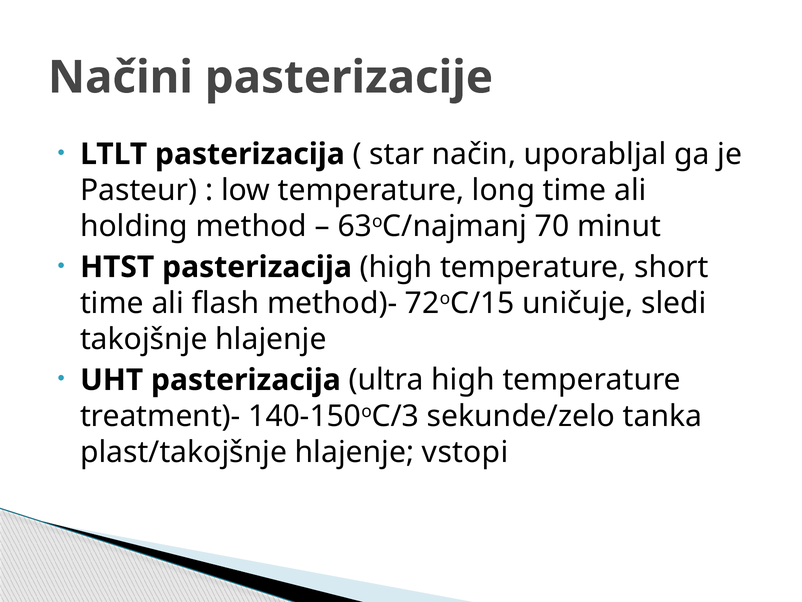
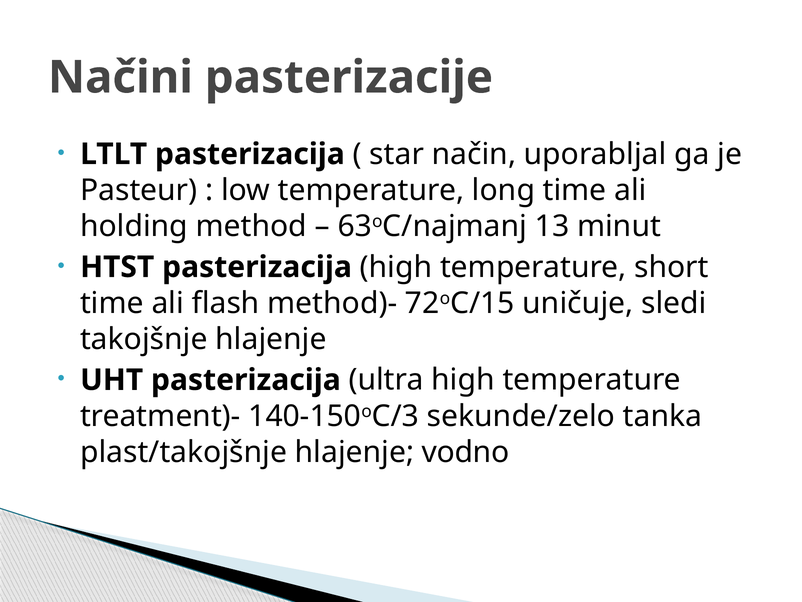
70: 70 -> 13
vstopi: vstopi -> vodno
